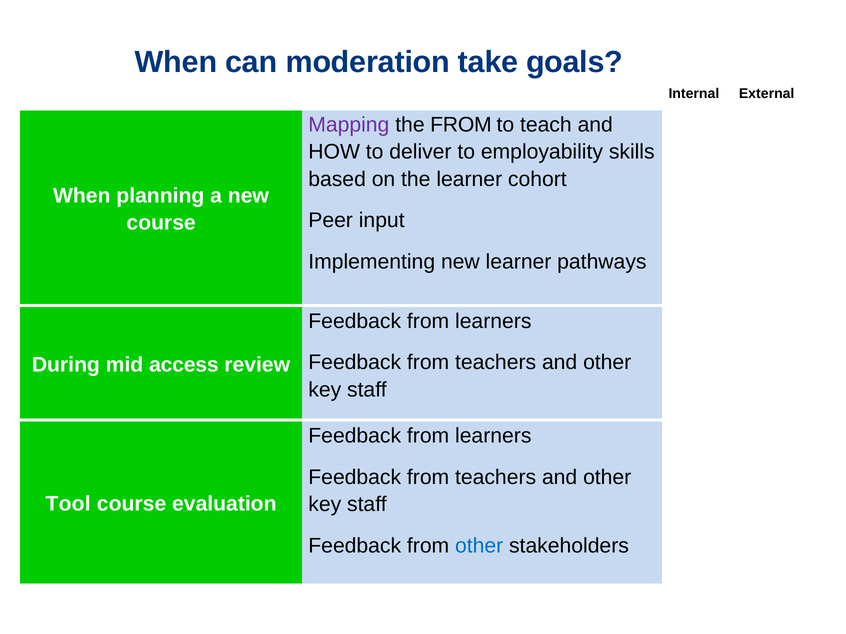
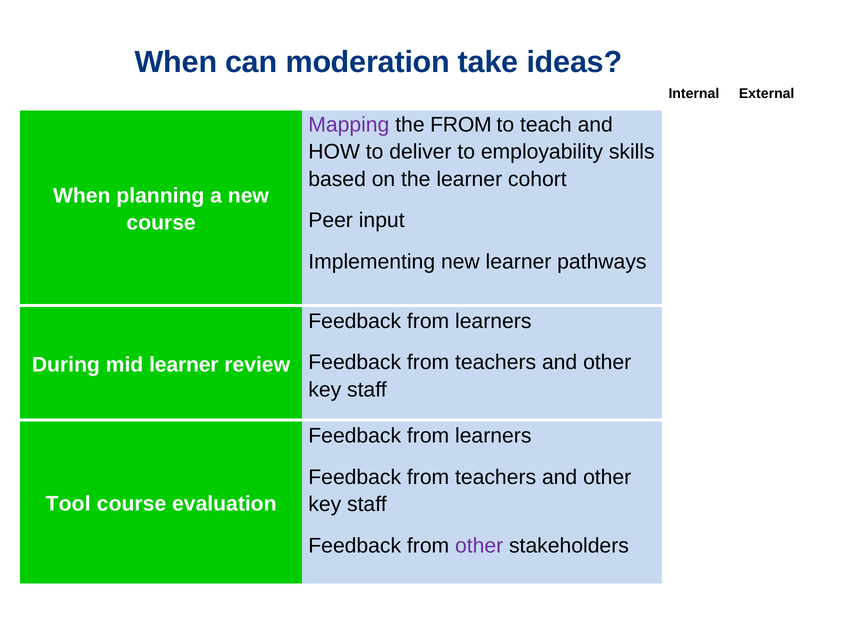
goals: goals -> ideas
mid access: access -> learner
other at (479, 546) colour: blue -> purple
